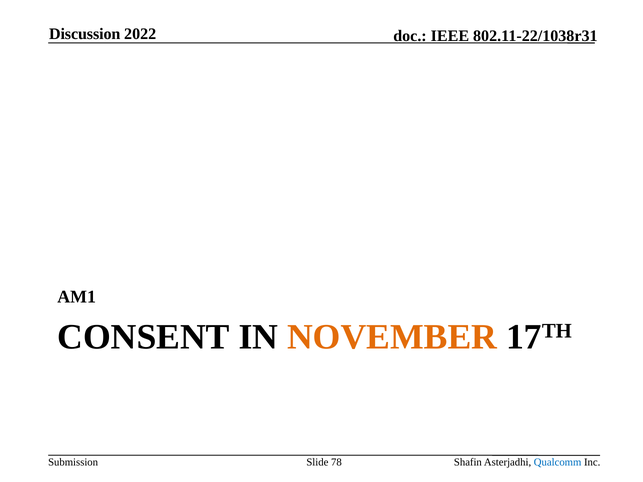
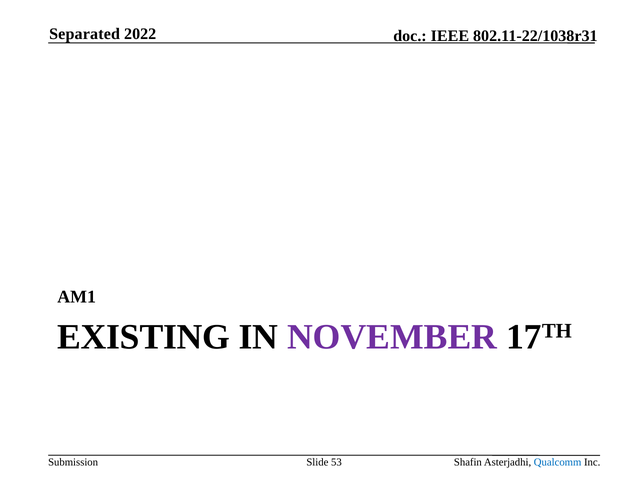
Discussion: Discussion -> Separated
CONSENT: CONSENT -> EXISTING
NOVEMBER colour: orange -> purple
78: 78 -> 53
